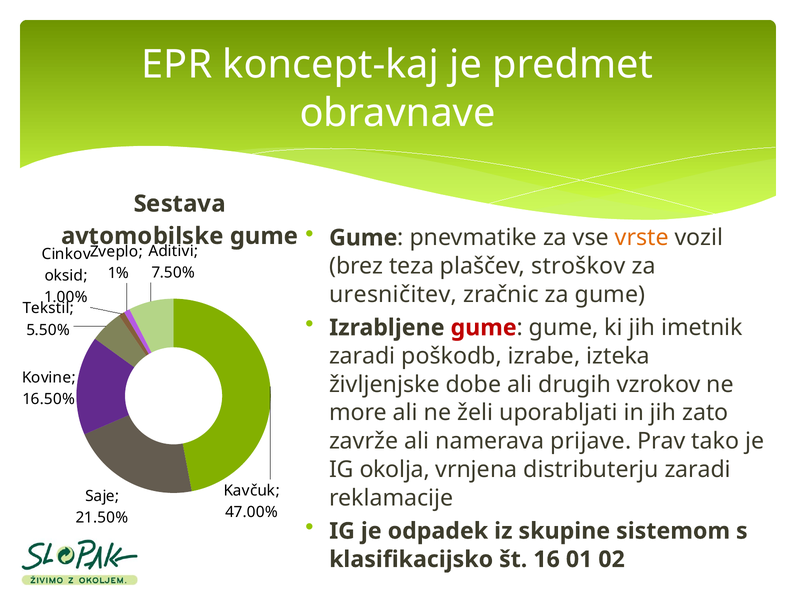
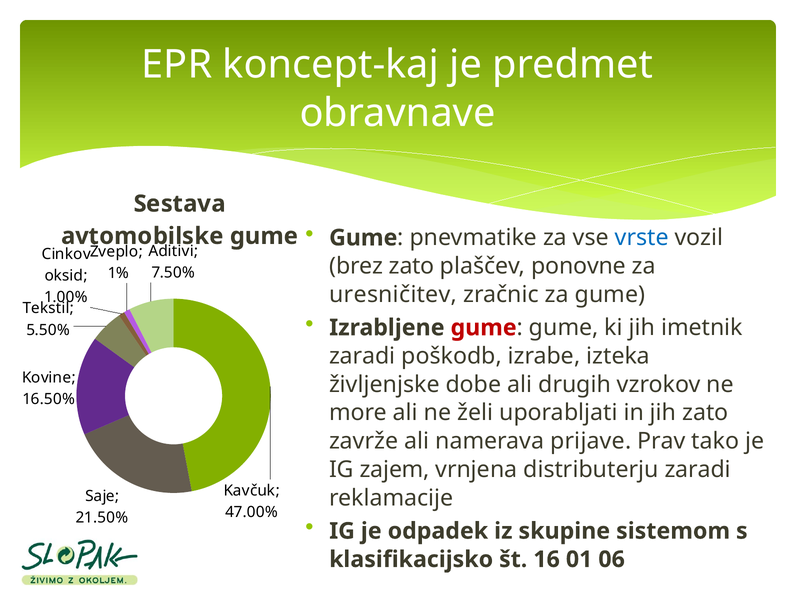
vrste colour: orange -> blue
brez teza: teza -> zato
stroškov: stroškov -> ponovne
okolja: okolja -> zajem
02: 02 -> 06
